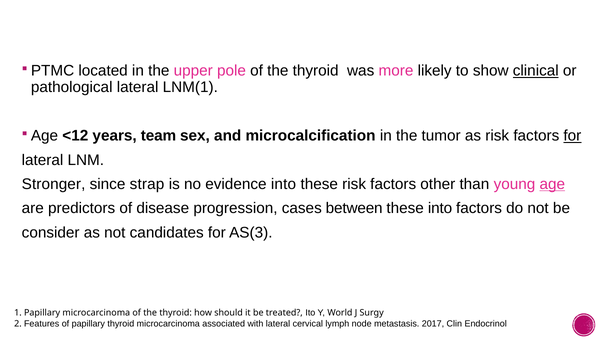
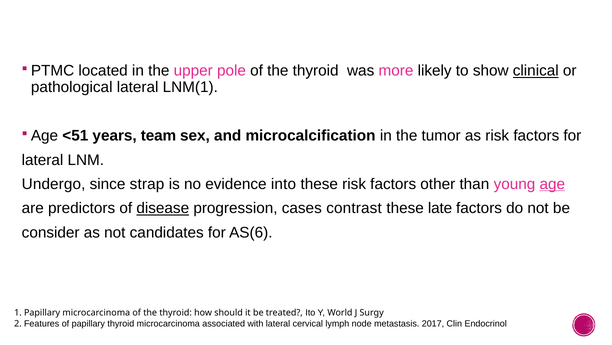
<12: <12 -> <51
for at (572, 135) underline: present -> none
Stronger: Stronger -> Undergo
disease underline: none -> present
between: between -> contrast
these into: into -> late
AS(3: AS(3 -> AS(6
